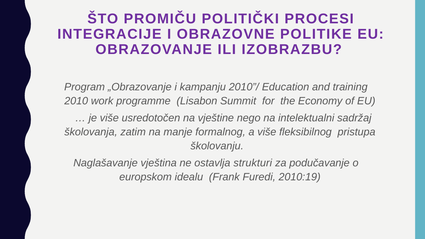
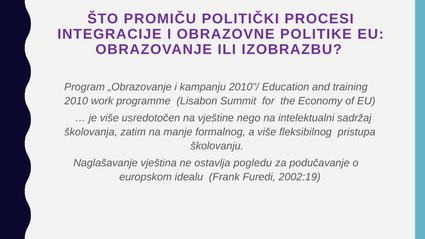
strukturi: strukturi -> pogledu
2010:19: 2010:19 -> 2002:19
